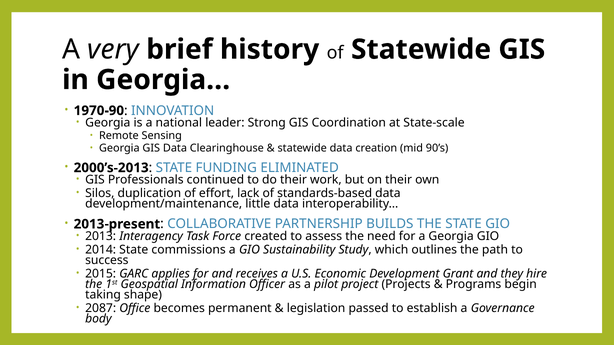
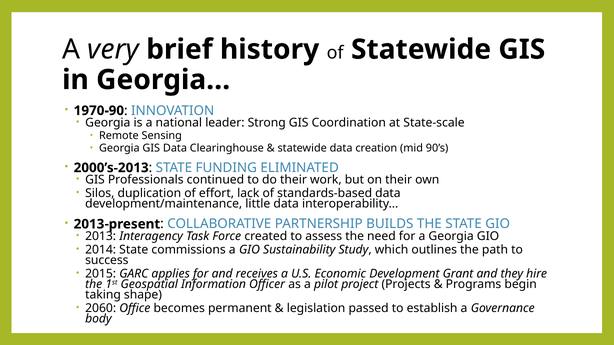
2087: 2087 -> 2060
